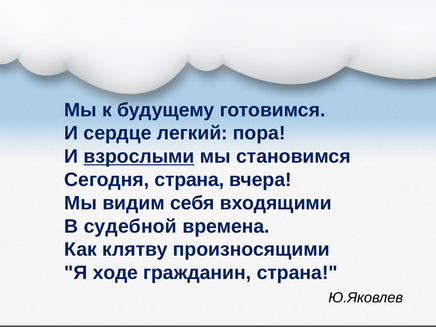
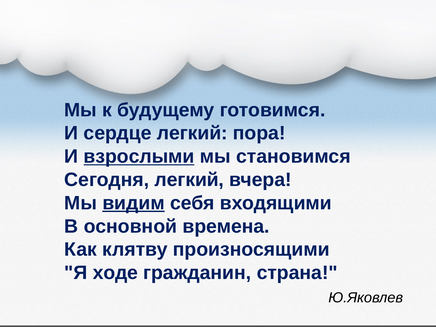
Сегодня страна: страна -> легкий
видим underline: none -> present
судебной: судебной -> основной
